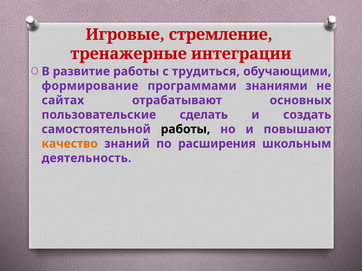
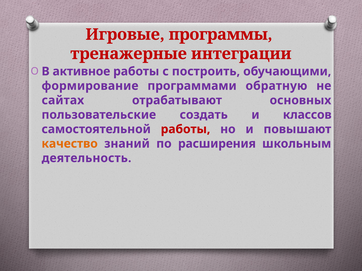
стремление: стремление -> программы
развитие: развитие -> активное
трудиться: трудиться -> построить
знаниями: знаниями -> обратную
сделать: сделать -> создать
создать: создать -> классов
работы at (185, 129) colour: black -> red
